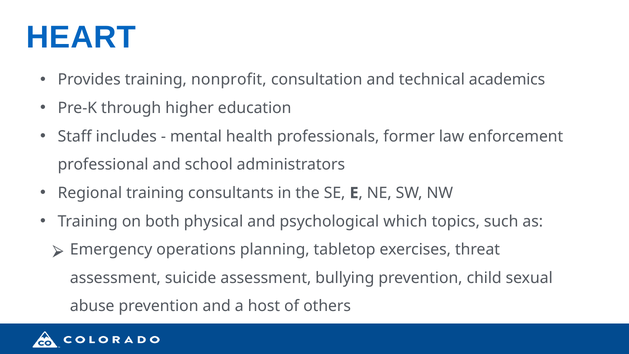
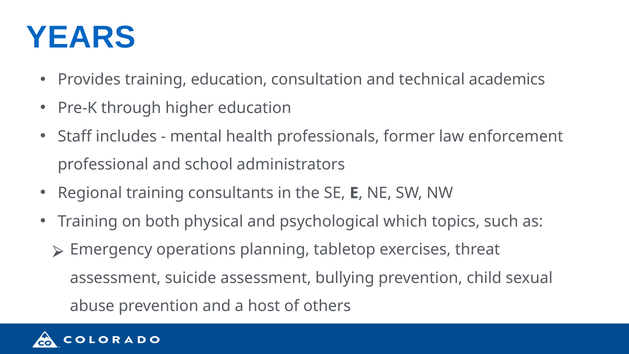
HEART: HEART -> YEARS
training nonprofit: nonprofit -> education
